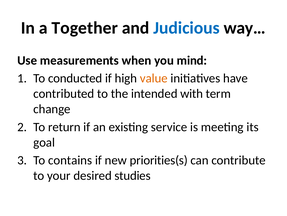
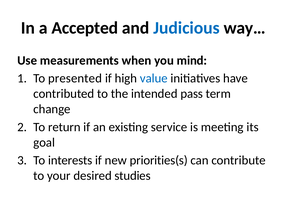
Together: Together -> Accepted
conducted: conducted -> presented
value colour: orange -> blue
with: with -> pass
contains: contains -> interests
